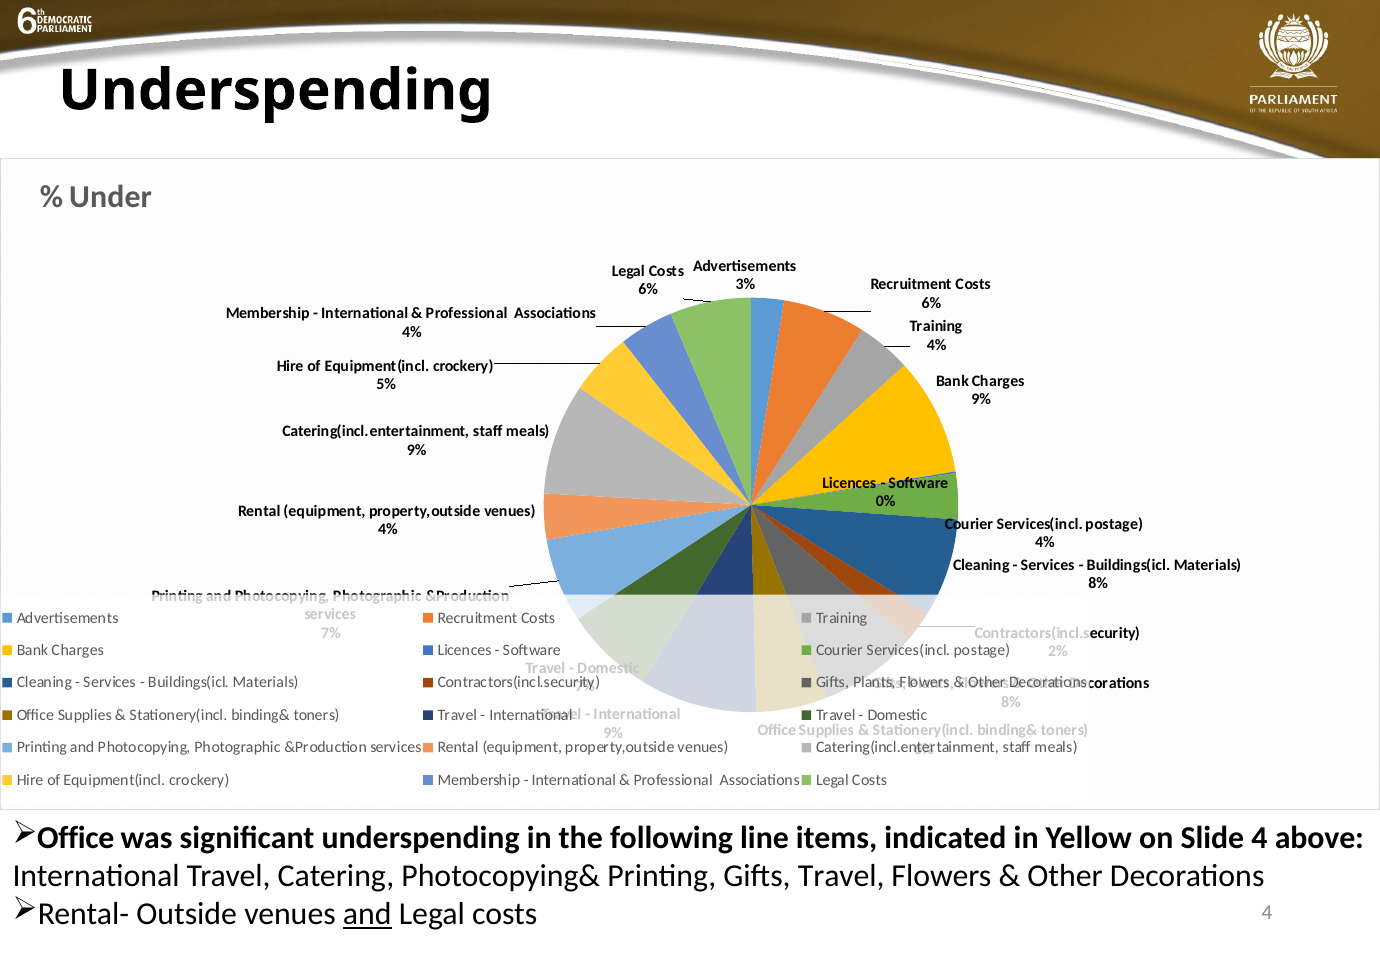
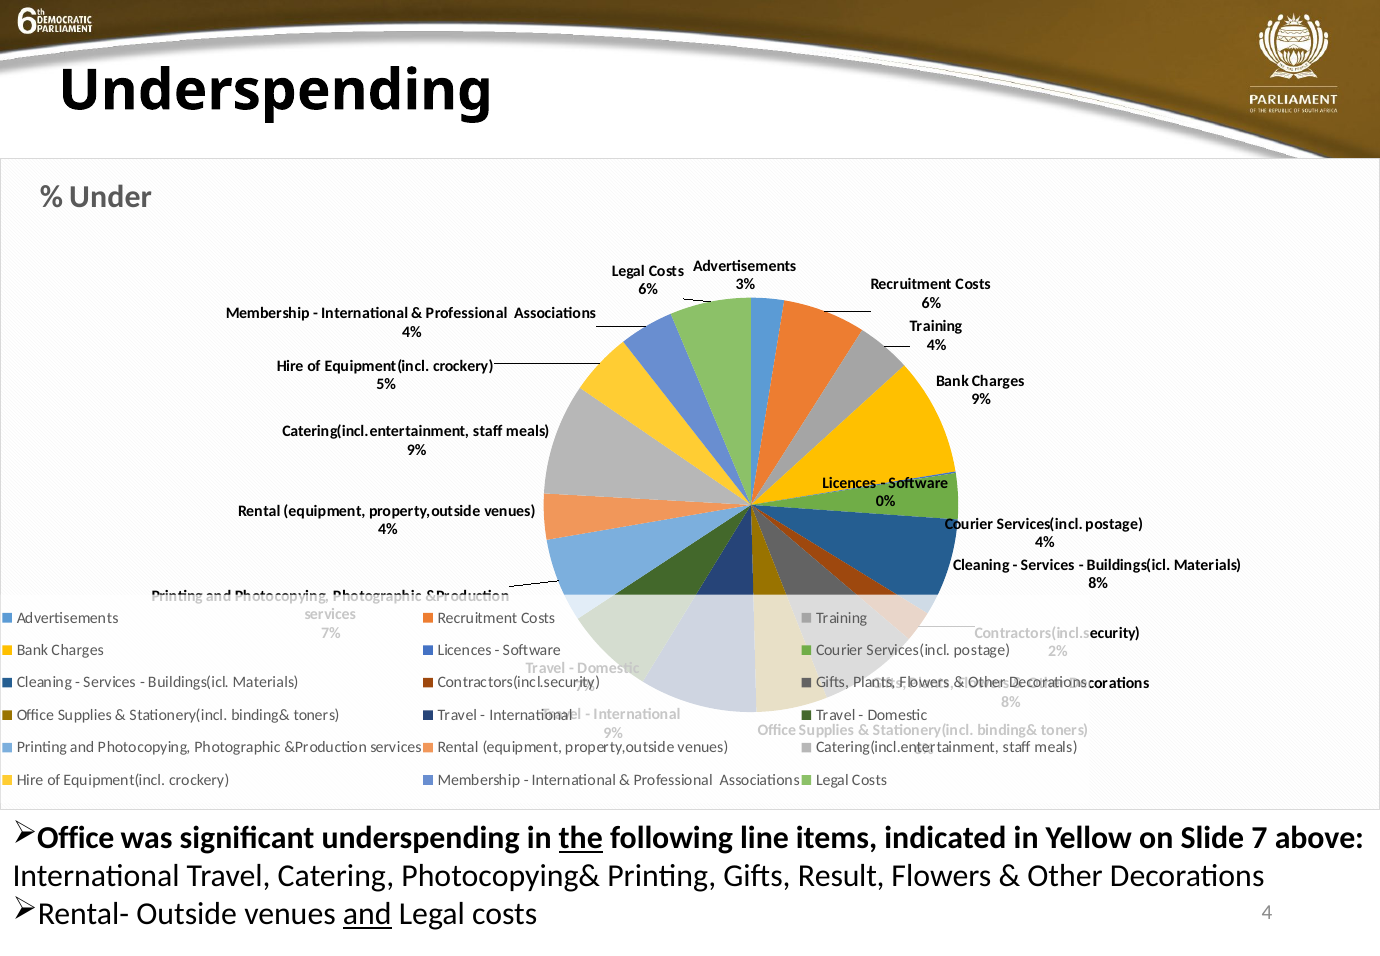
the at (581, 837) underline: none -> present
Slide 4: 4 -> 7
Gifts Travel: Travel -> Result
